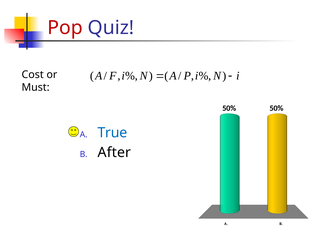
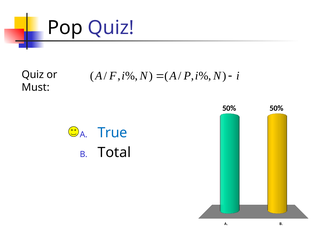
Pop colour: red -> black
Cost at (33, 75): Cost -> Quiz
After: After -> Total
